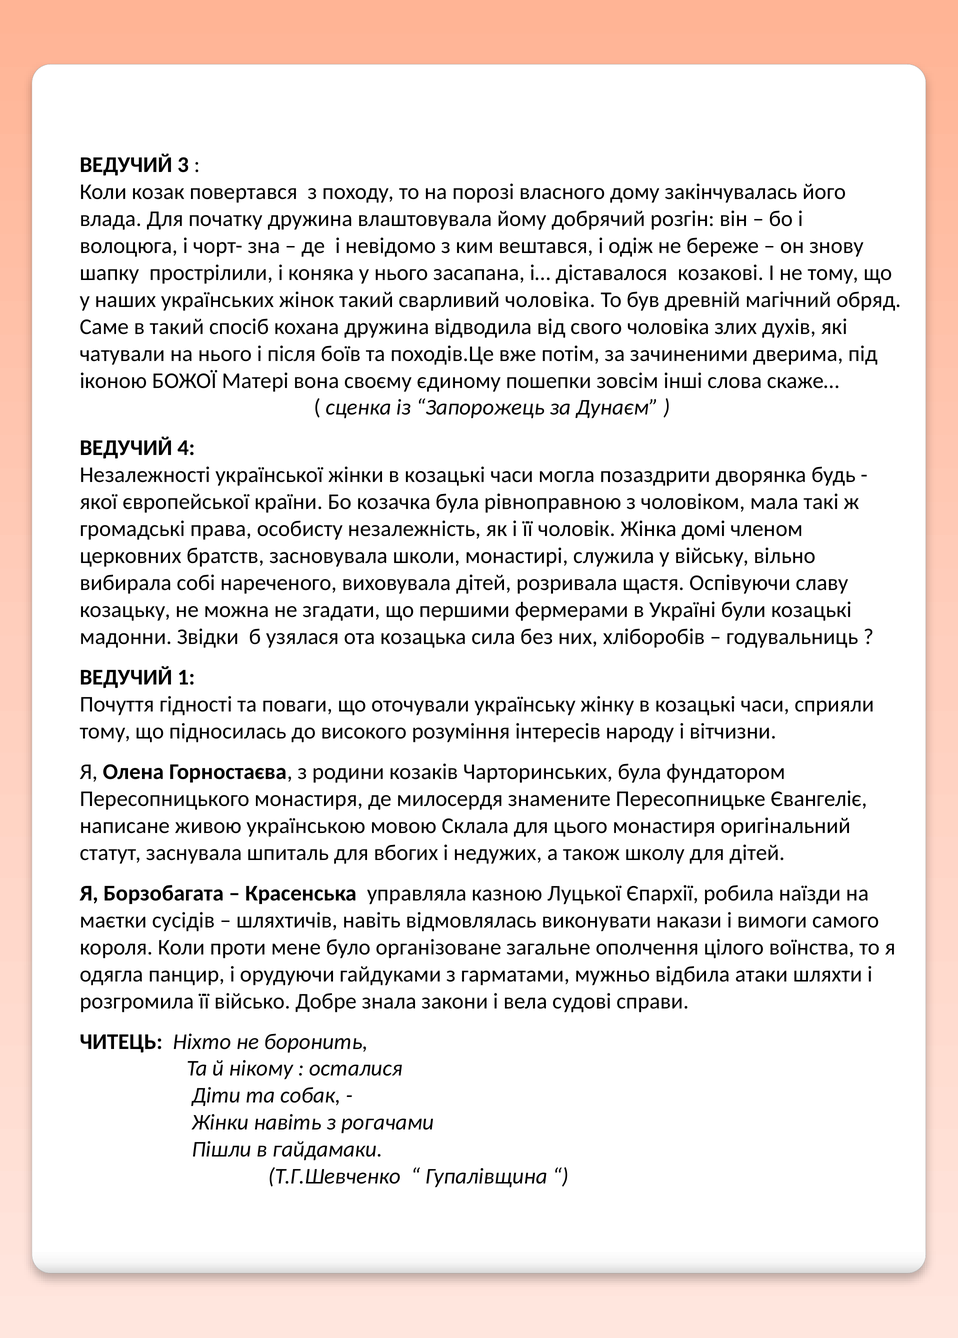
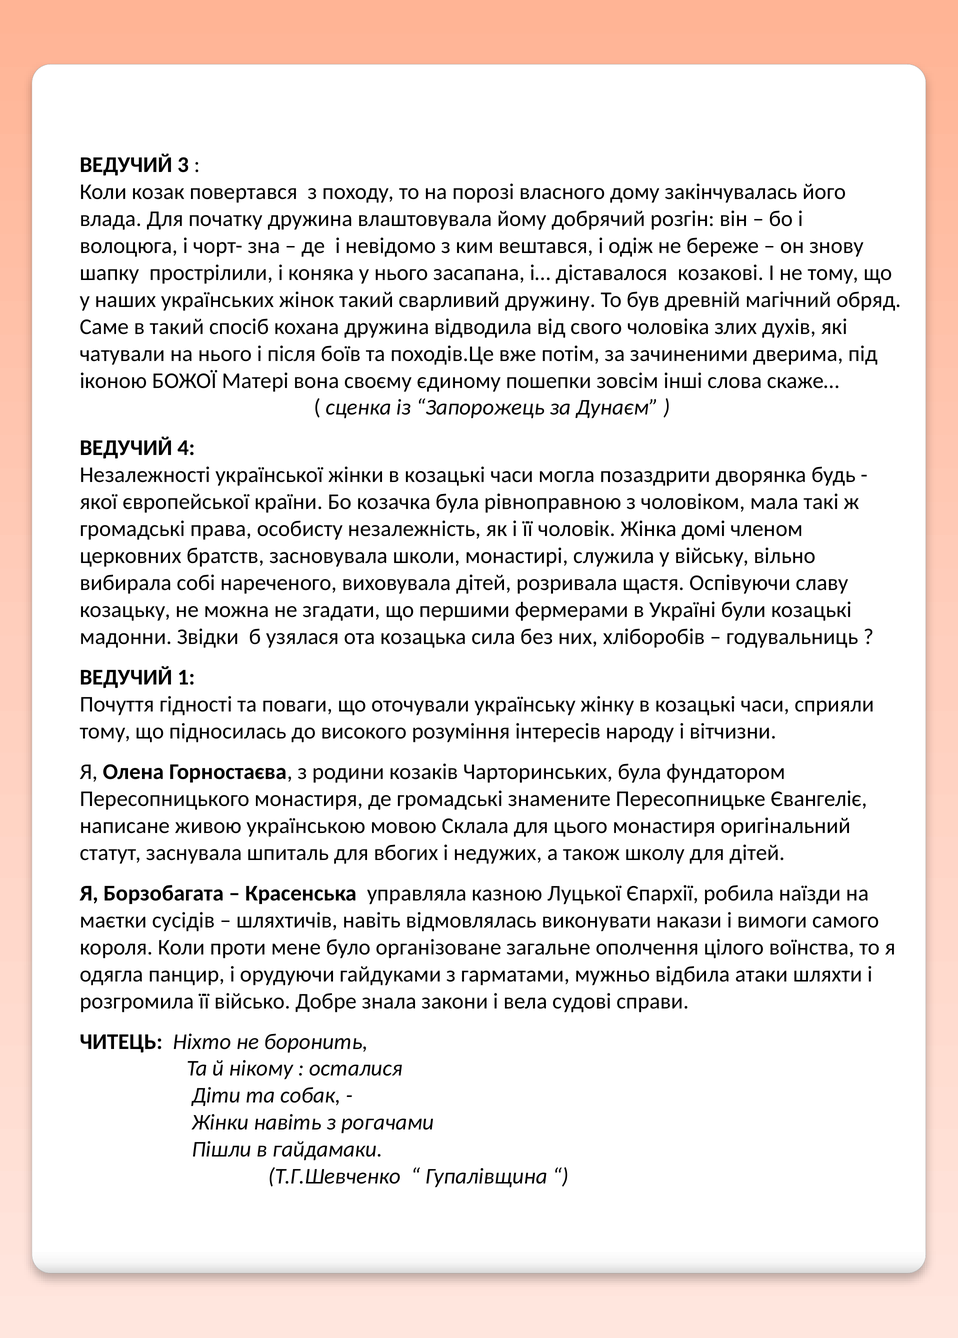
сварливий чоловіка: чоловіка -> дружину
де милосердя: милосердя -> громадські
